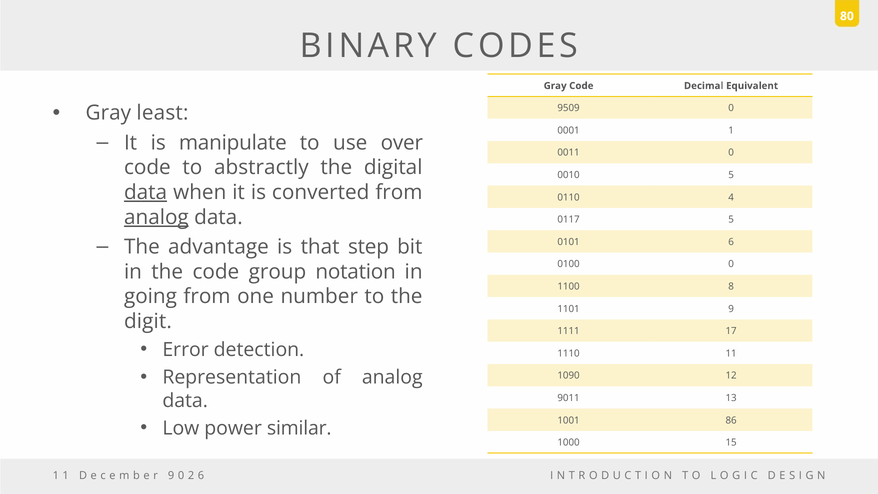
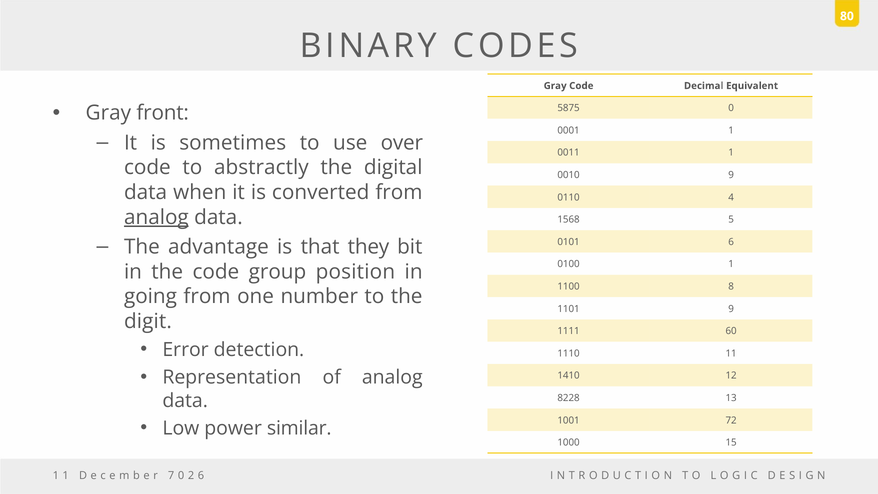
least: least -> front
9509: 9509 -> 5875
manipulate: manipulate -> sometimes
0011 0: 0 -> 1
0010 5: 5 -> 9
data at (146, 192) underline: present -> none
0117: 0117 -> 1568
step: step -> they
0100 0: 0 -> 1
notation: notation -> position
17: 17 -> 60
1090: 1090 -> 1410
9011: 9011 -> 8228
86: 86 -> 72
9 at (171, 476): 9 -> 7
